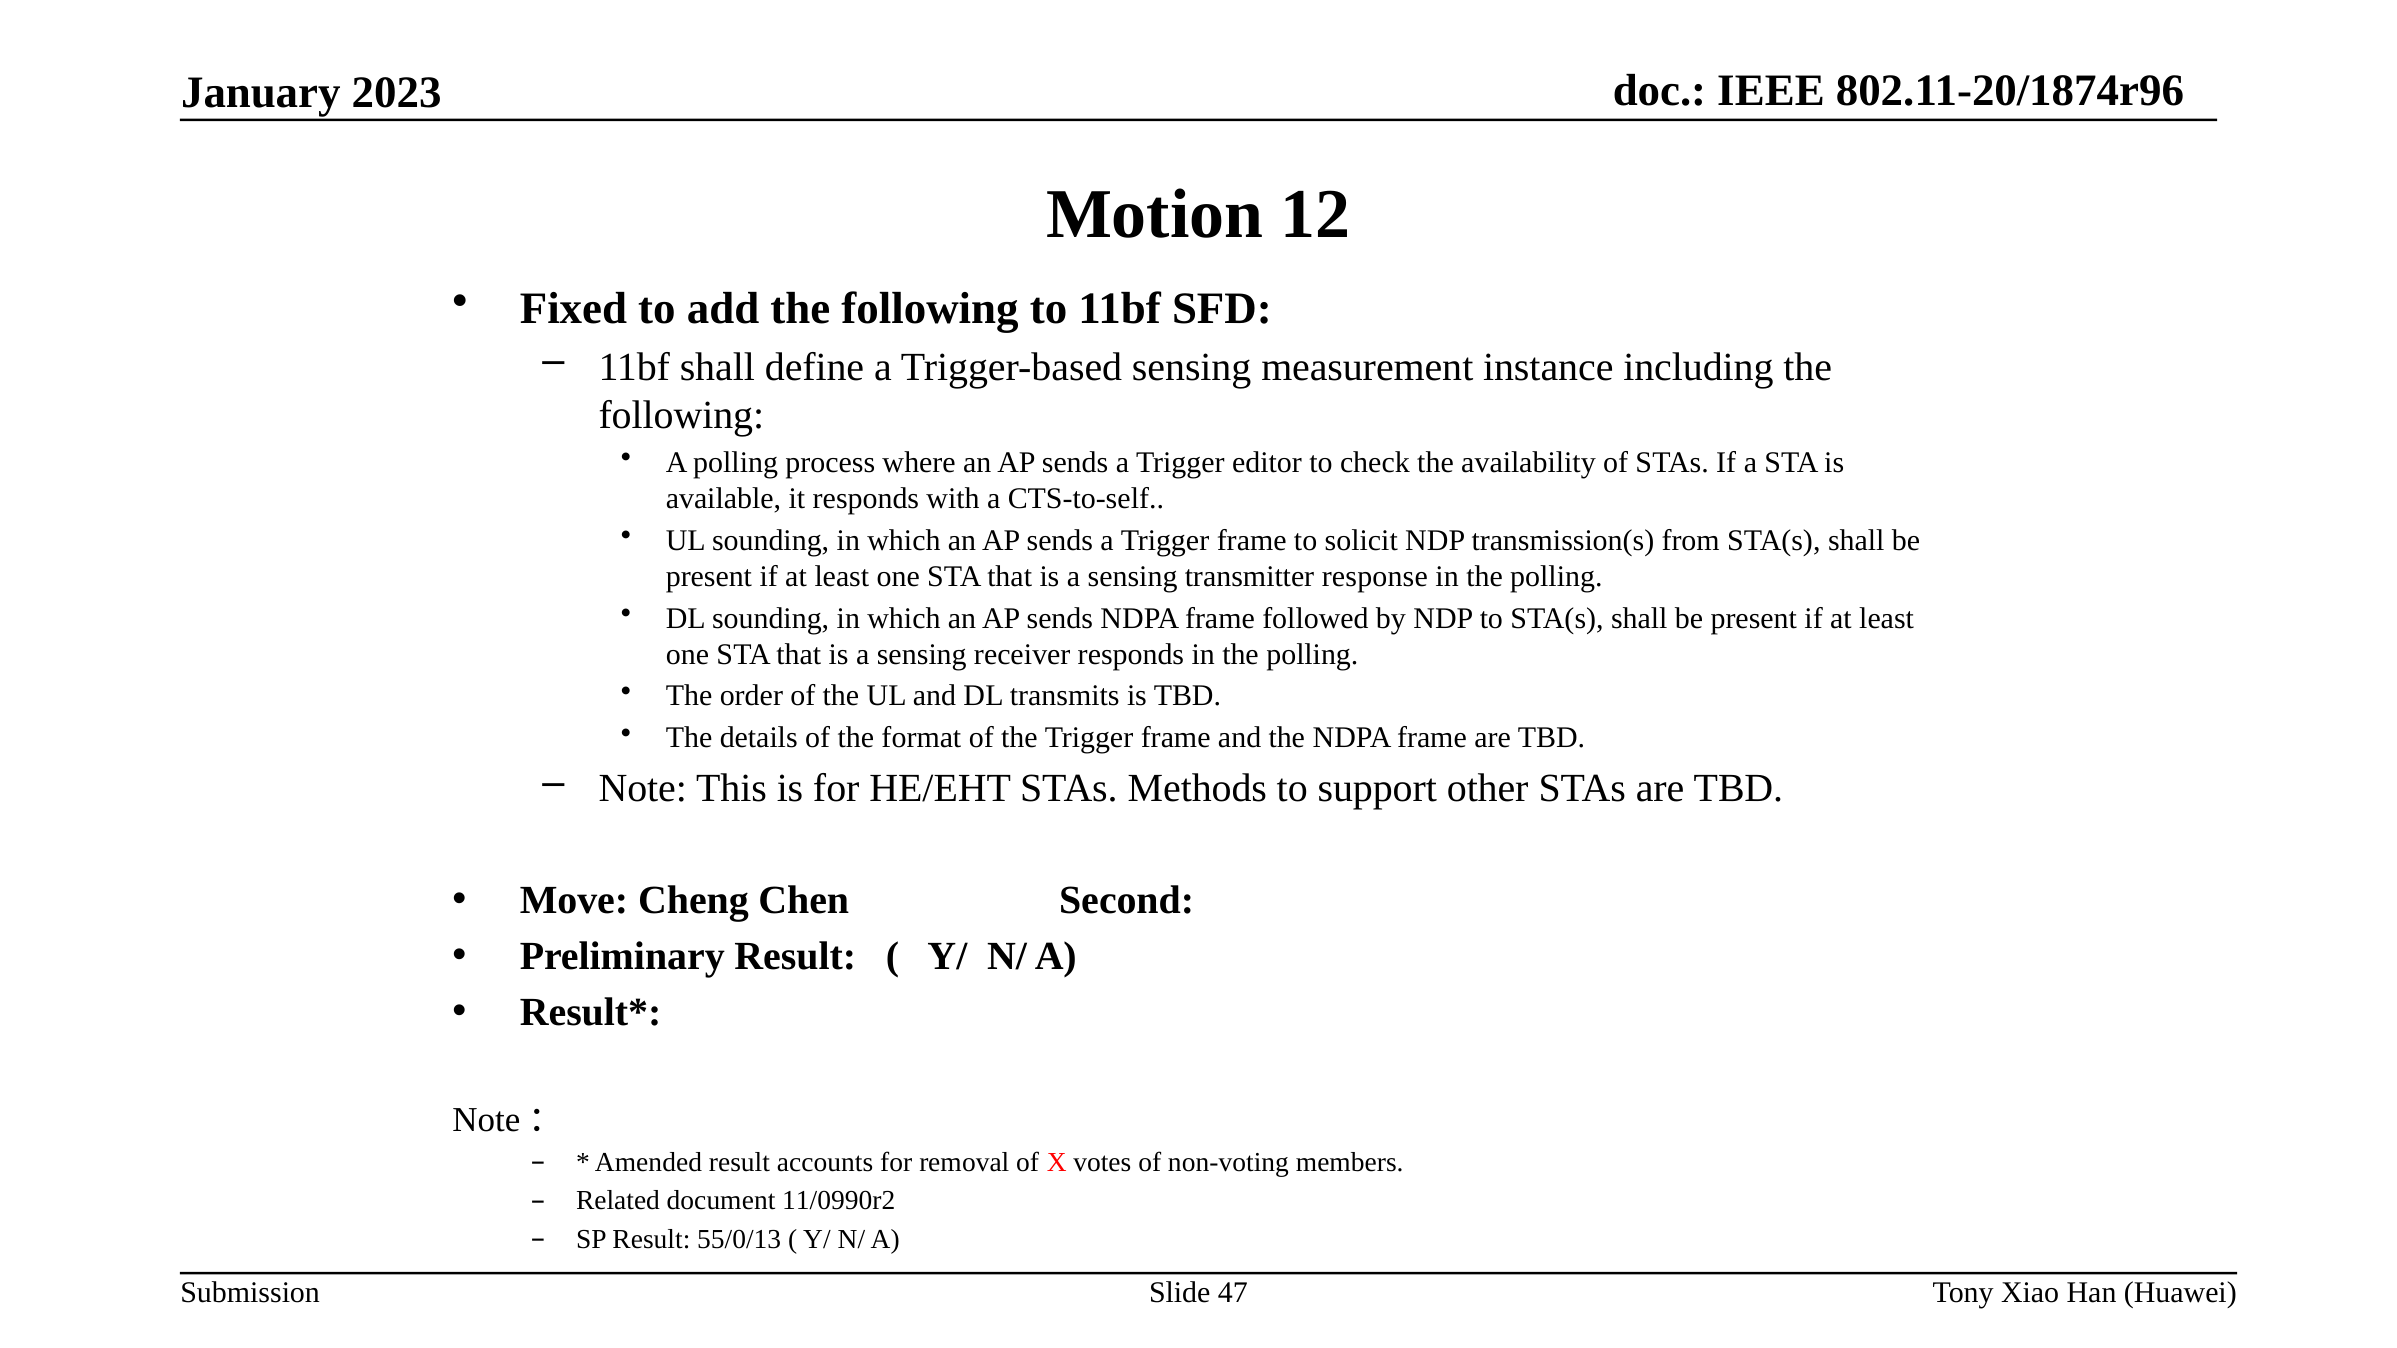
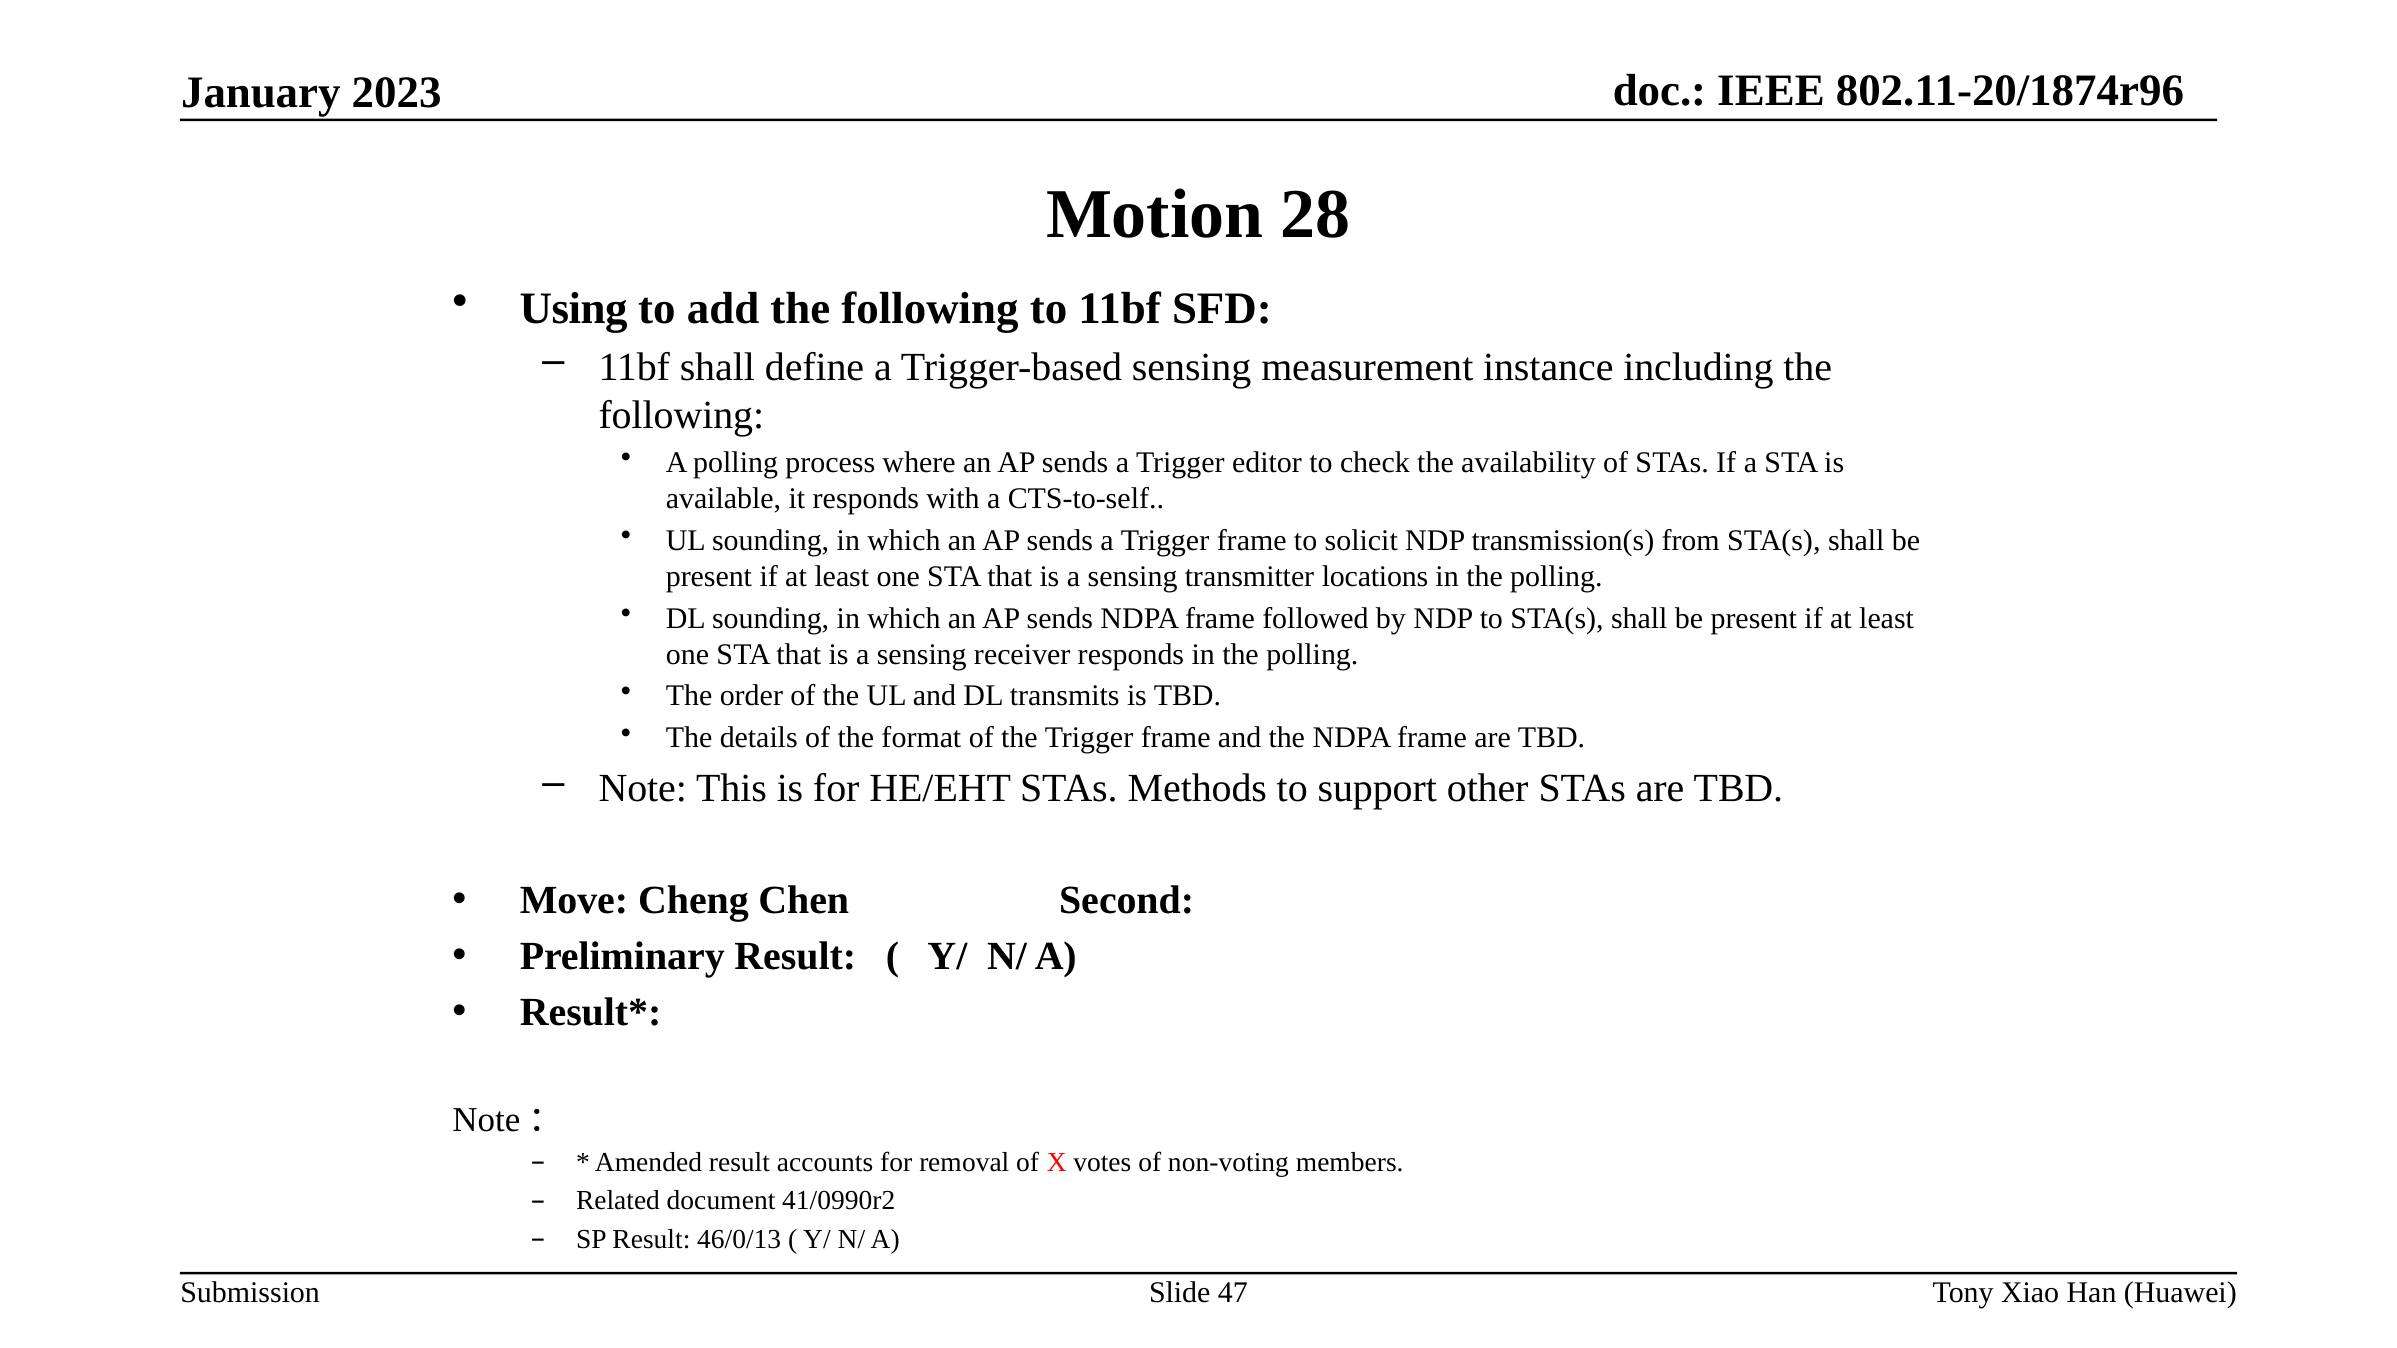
12: 12 -> 28
Fixed: Fixed -> Using
response: response -> locations
11/0990r2: 11/0990r2 -> 41/0990r2
55/0/13: 55/0/13 -> 46/0/13
